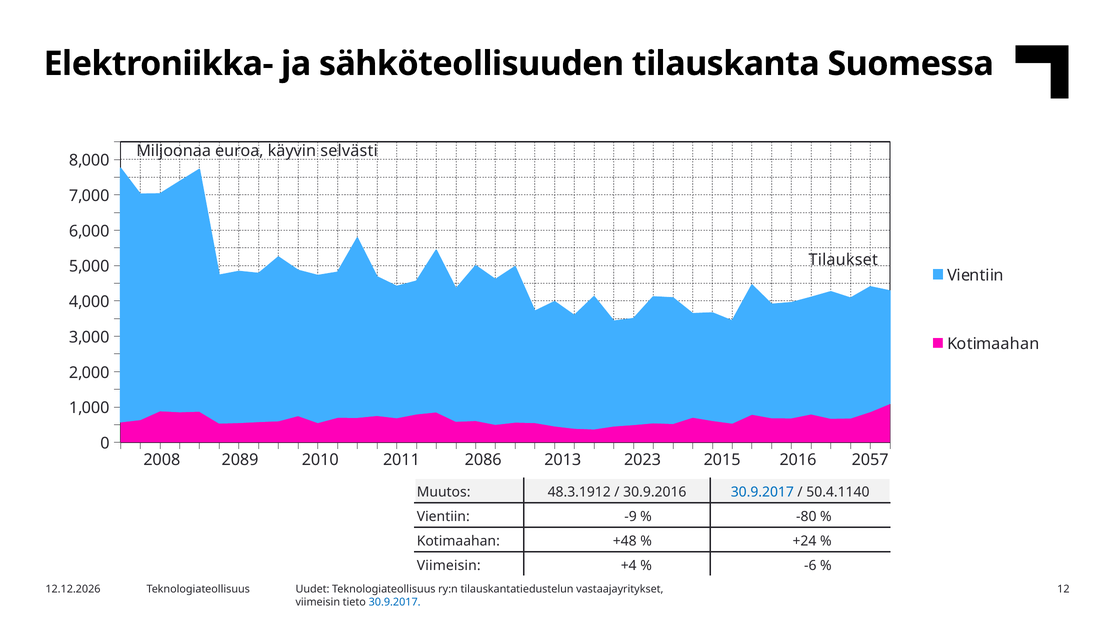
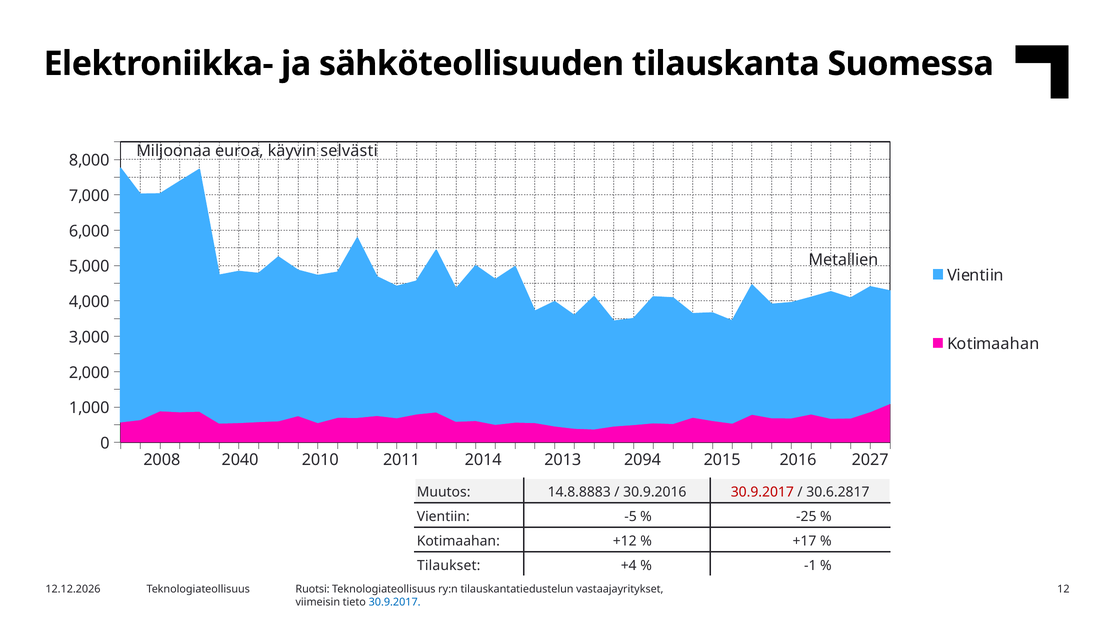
Tilaukset: Tilaukset -> Metallien
2089: 2089 -> 2040
2086: 2086 -> 2014
2023: 2023 -> 2094
2057: 2057 -> 2027
48.3.1912: 48.3.1912 -> 14.8.8883
30.9.2017 at (762, 492) colour: blue -> red
50.4.1140: 50.4.1140 -> 30.6.2817
-9: -9 -> -5
-80: -80 -> -25
+48: +48 -> +12
+24: +24 -> +17
Viimeisin at (449, 565): Viimeisin -> Tilaukset
-6: -6 -> -1
Uudet: Uudet -> Ruotsi
